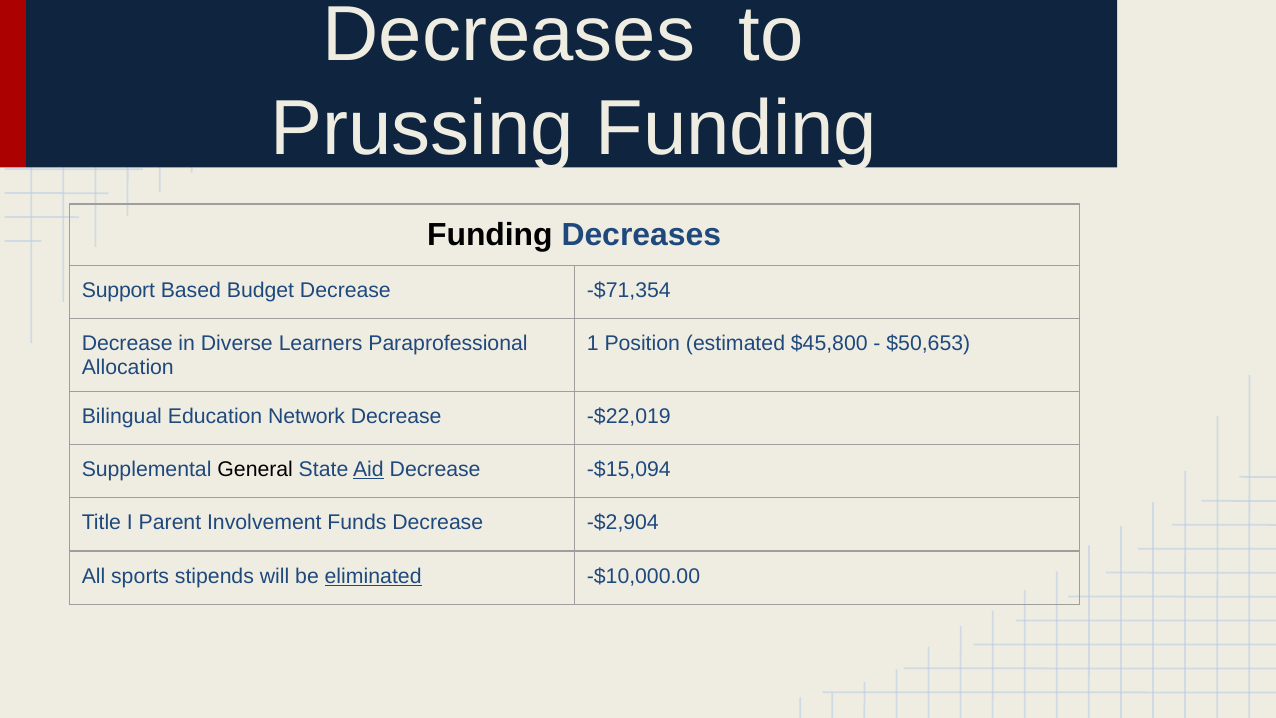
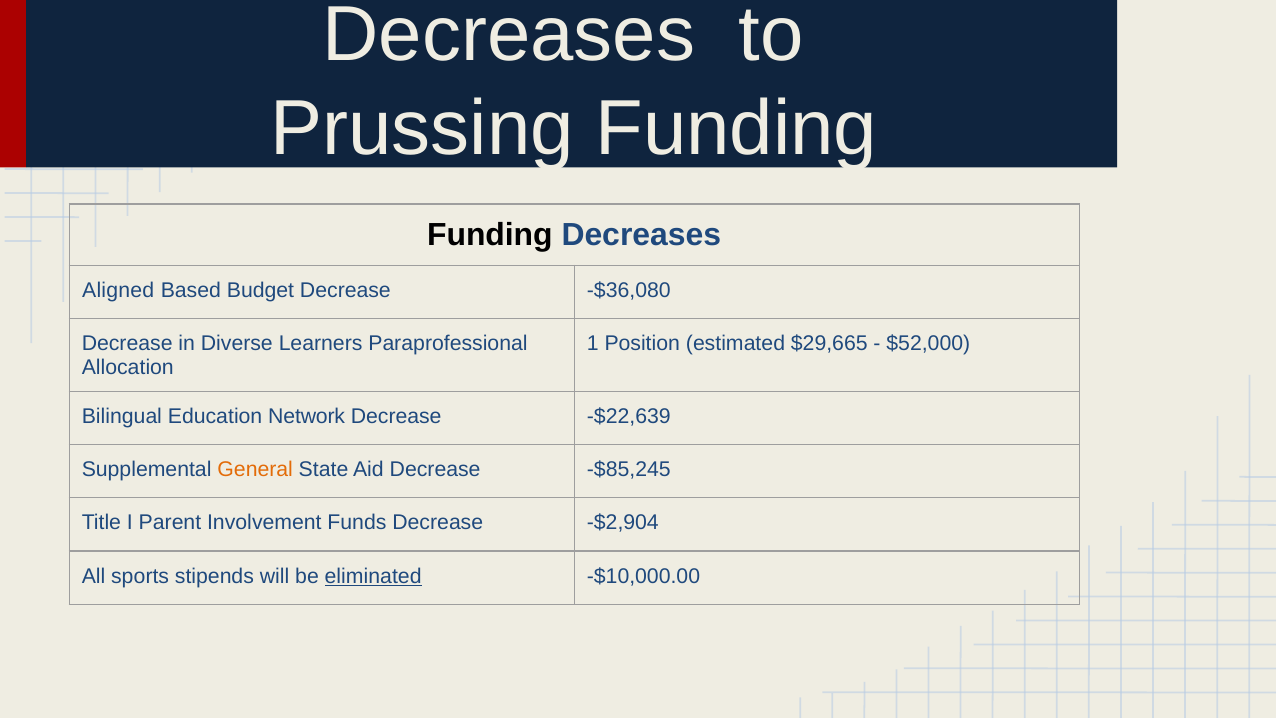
Support: Support -> Aligned
-$71,354: -$71,354 -> -$36,080
$45,800: $45,800 -> $29,665
$50,653: $50,653 -> $52,000
-$22,019: -$22,019 -> -$22,639
General colour: black -> orange
Aid underline: present -> none
-$15,094: -$15,094 -> -$85,245
